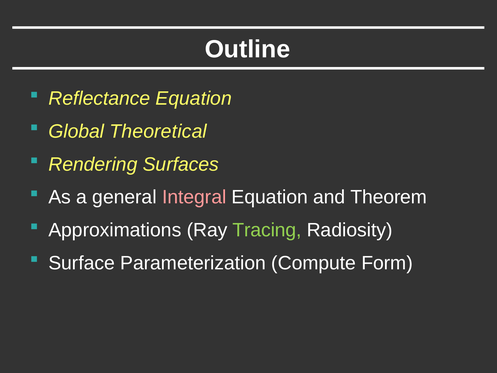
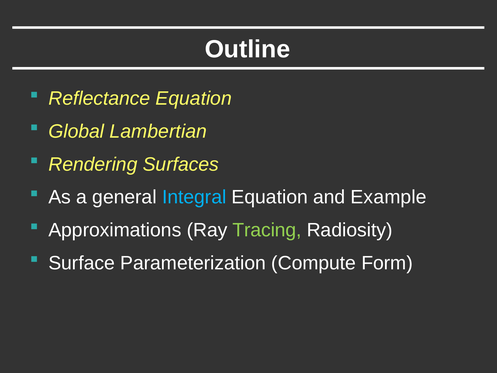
Theoretical: Theoretical -> Lambertian
Integral colour: pink -> light blue
Theorem: Theorem -> Example
